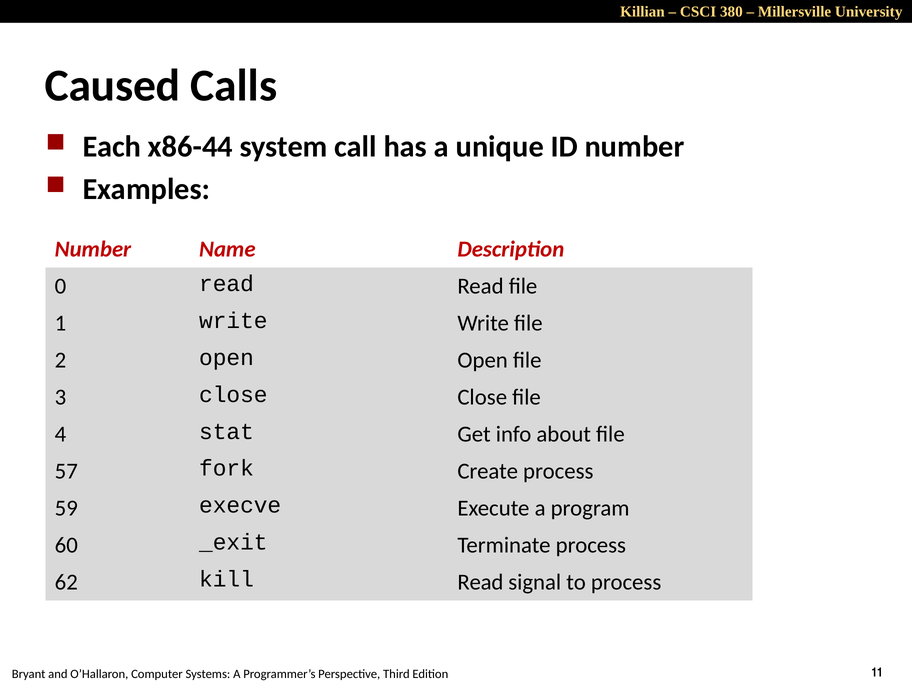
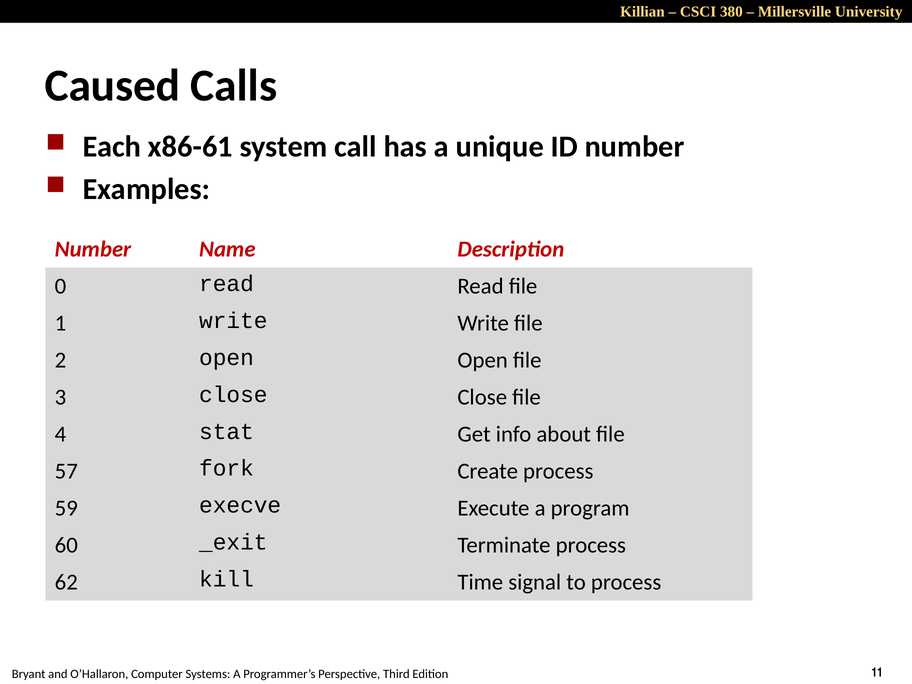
x86-44: x86-44 -> x86-61
kill Read: Read -> Time
